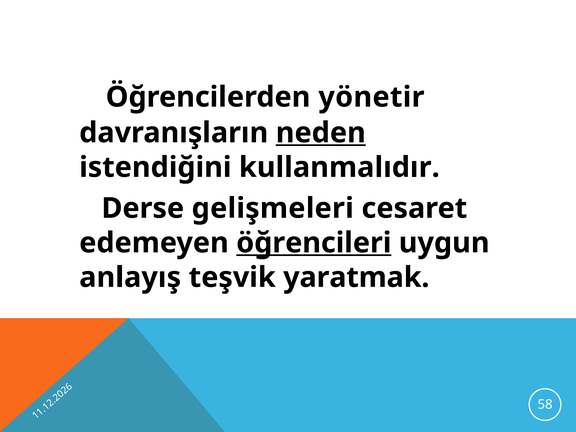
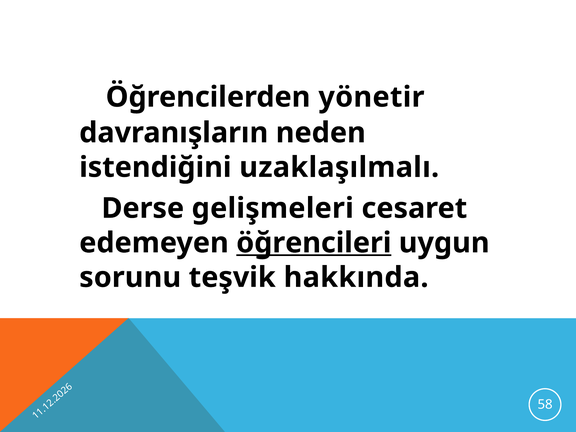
neden underline: present -> none
kullanmalıdır: kullanmalıdır -> uzaklaşılmalı
anlayış: anlayış -> sorunu
yaratmak: yaratmak -> hakkında
